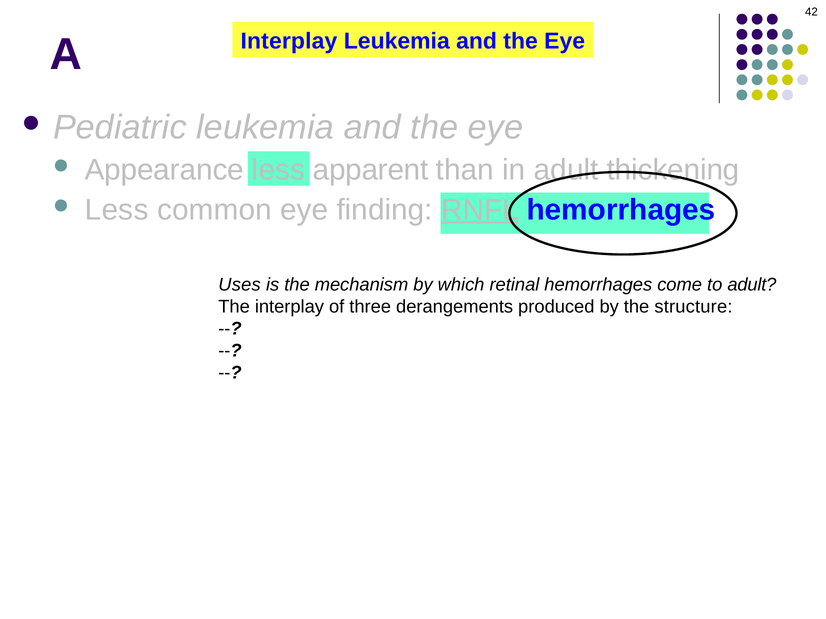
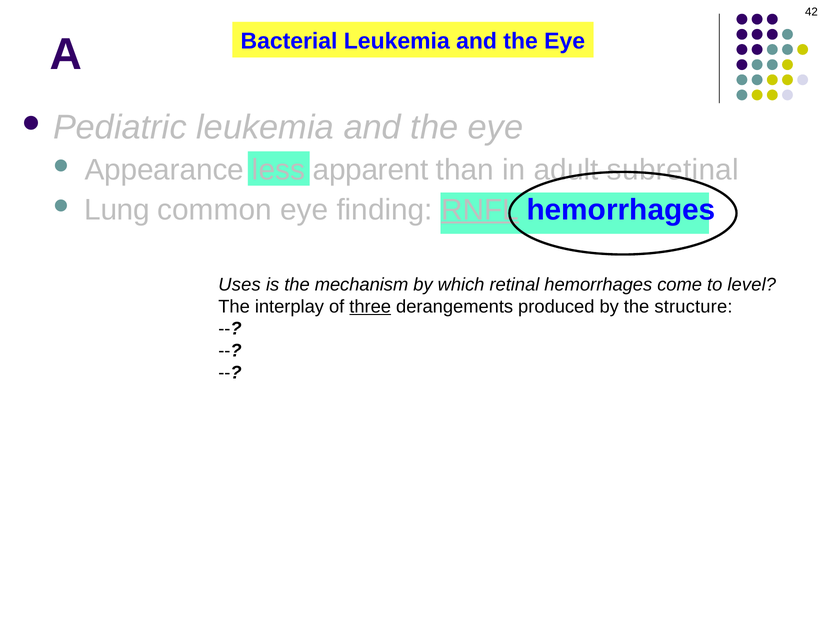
Interplay at (289, 41): Interplay -> Bacterial
thickening: thickening -> subretinal
Less at (117, 210): Less -> Lung
to adult: adult -> level
three underline: none -> present
